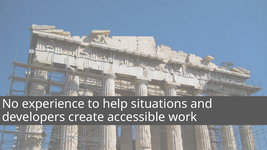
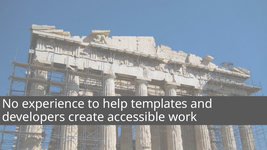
situations: situations -> templates
